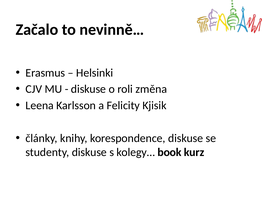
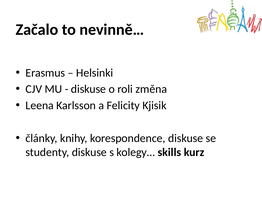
book: book -> skills
